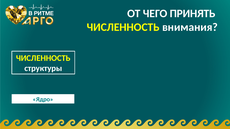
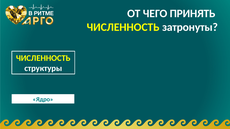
внимания: внимания -> затронуты
